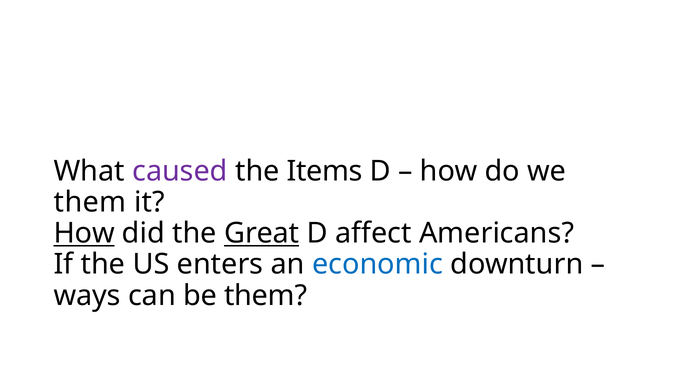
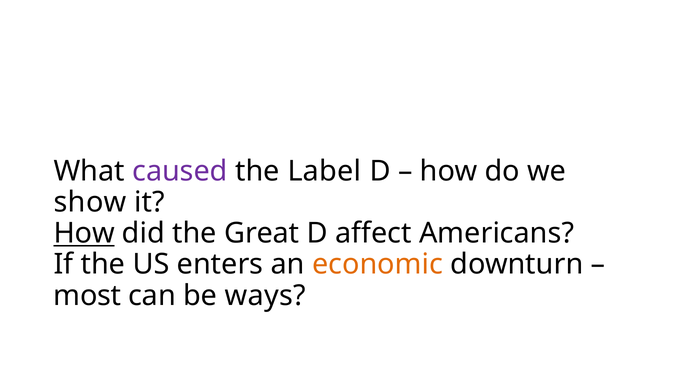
Items: Items -> Label
them at (90, 202): them -> show
Great underline: present -> none
economic colour: blue -> orange
ways: ways -> most
be them: them -> ways
